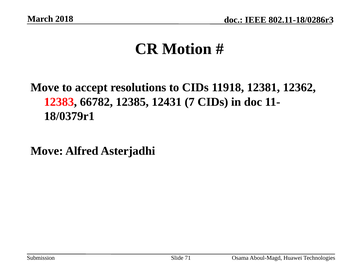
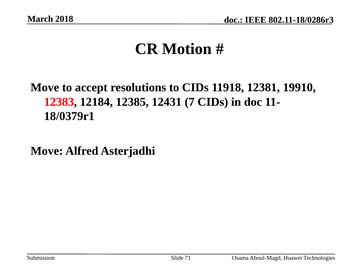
12362: 12362 -> 19910
66782: 66782 -> 12184
